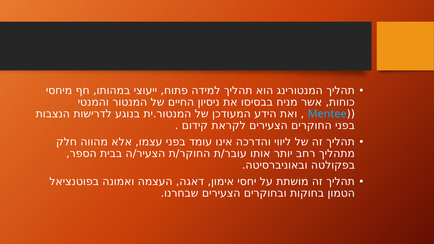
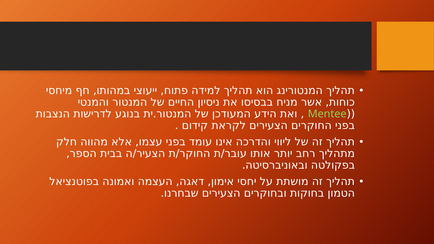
Mentee colour: light blue -> light green
